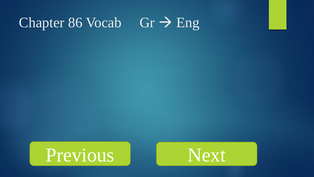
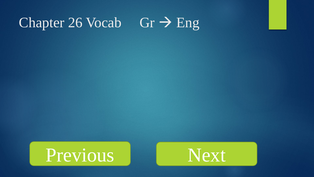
86: 86 -> 26
